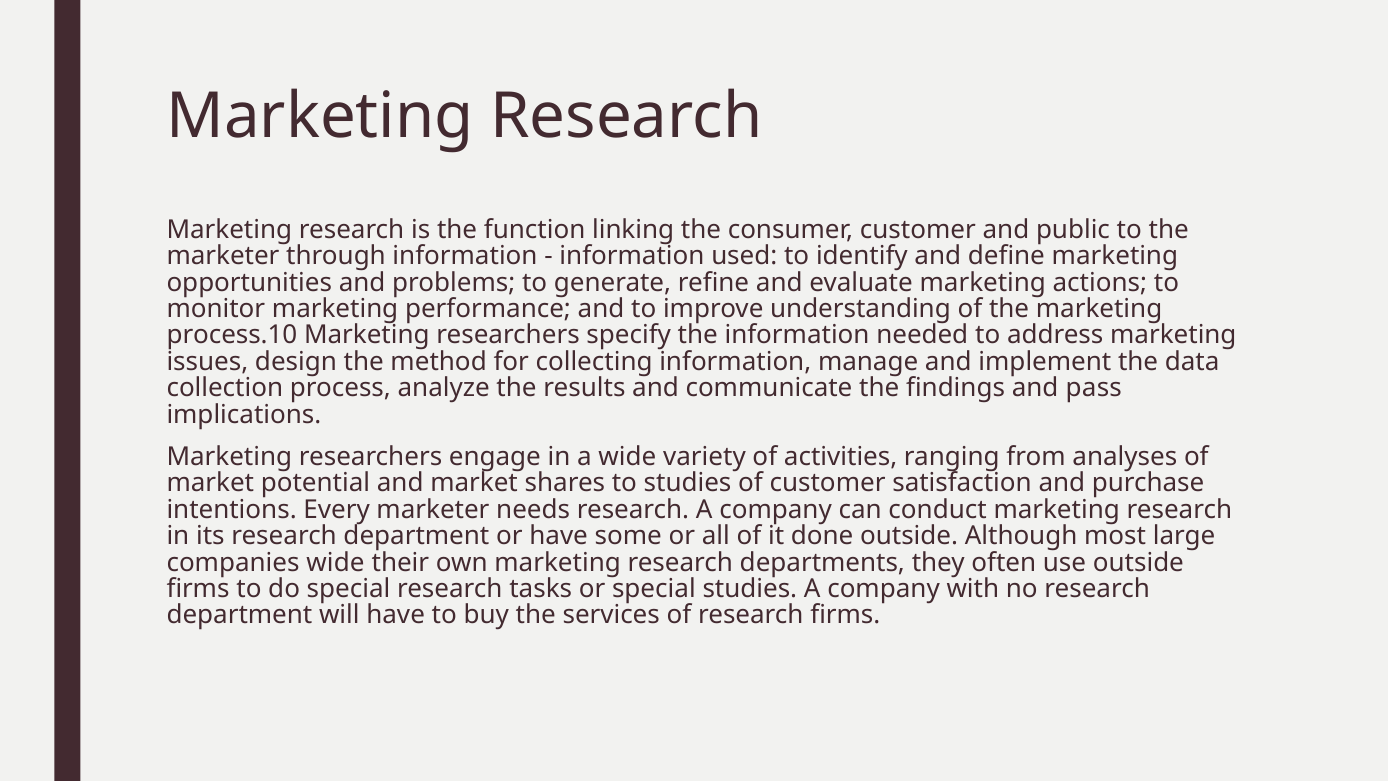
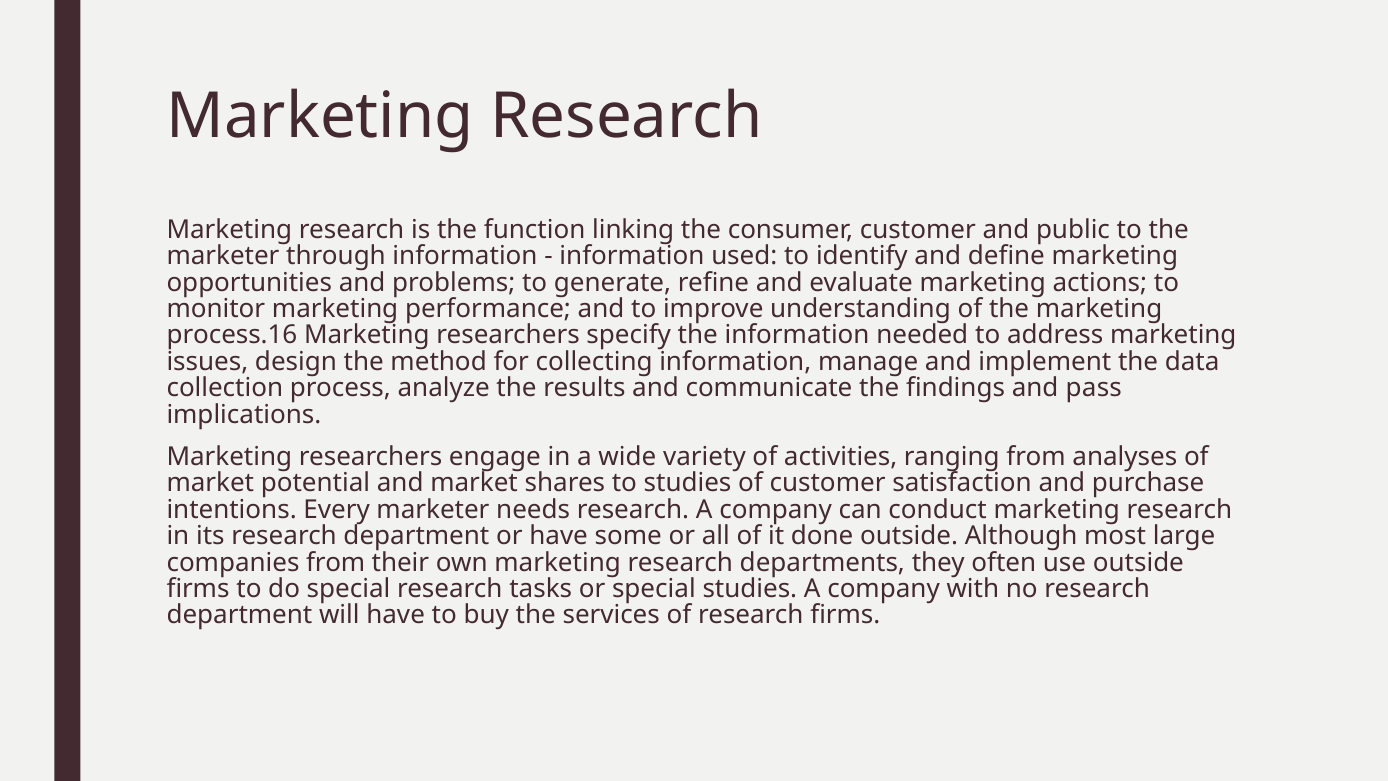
process.10: process.10 -> process.16
companies wide: wide -> from
